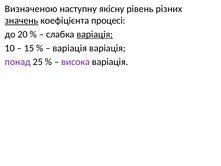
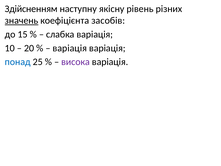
Визначеною: Визначеною -> Здійсненням
процесі: процесі -> засобів
20: 20 -> 15
варіація at (95, 34) underline: present -> none
15: 15 -> 20
понад colour: purple -> blue
